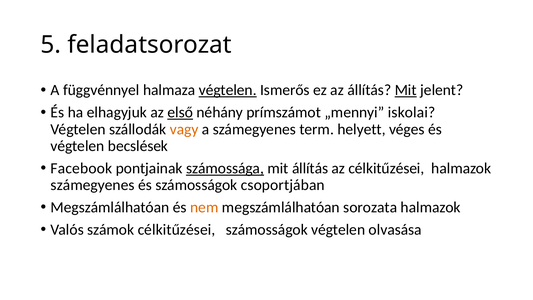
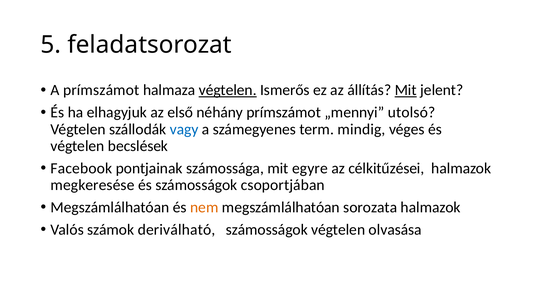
A függvénnyel: függvénnyel -> prímszámot
első underline: present -> none
iskolai: iskolai -> utolsó
vagy colour: orange -> blue
helyett: helyett -> mindig
számossága underline: present -> none
mit állítás: állítás -> egyre
számegyenes at (93, 185): számegyenes -> megkeresése
számok célkitűzései: célkitűzései -> deriválható
